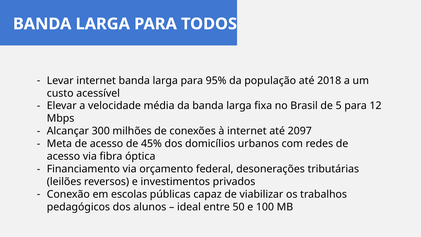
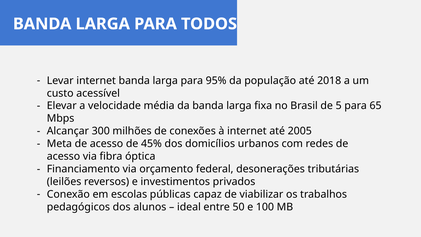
12: 12 -> 65
2097: 2097 -> 2005
